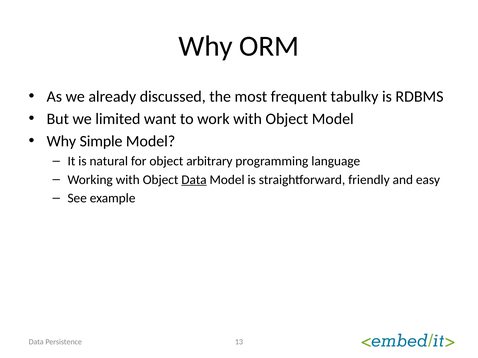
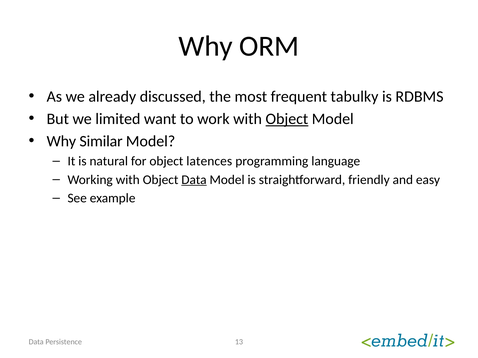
Object at (287, 119) underline: none -> present
Simple: Simple -> Similar
arbitrary: arbitrary -> latences
